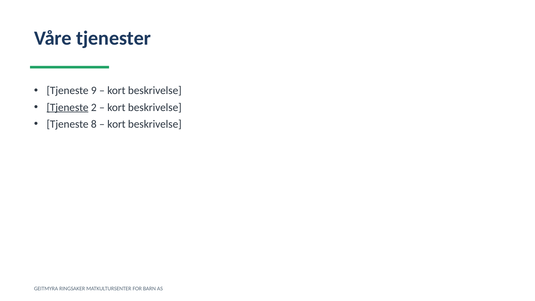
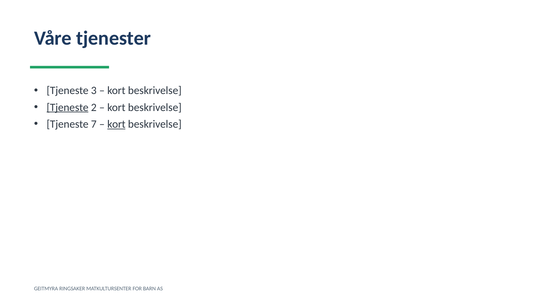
9: 9 -> 3
8: 8 -> 7
kort at (116, 124) underline: none -> present
